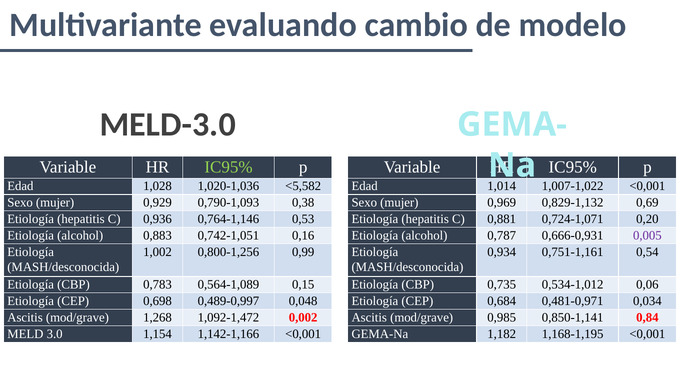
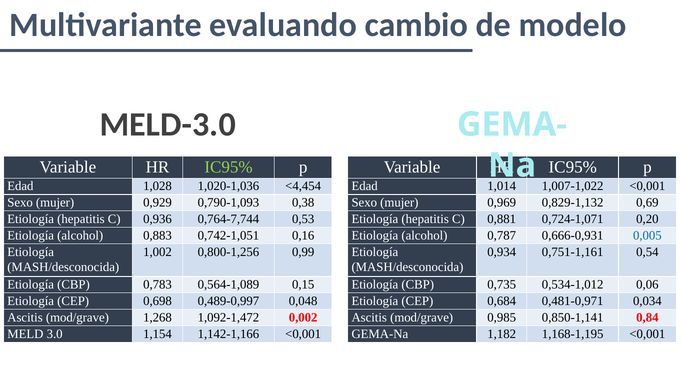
<5,582: <5,582 -> <4,454
0,764-1,146: 0,764-1,146 -> 0,764-7,744
0,005 colour: purple -> blue
